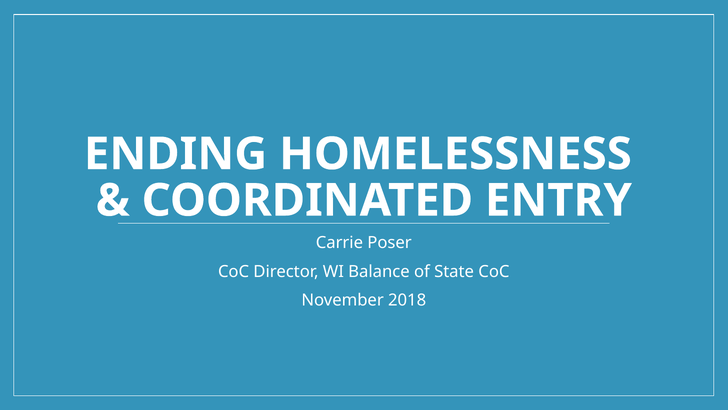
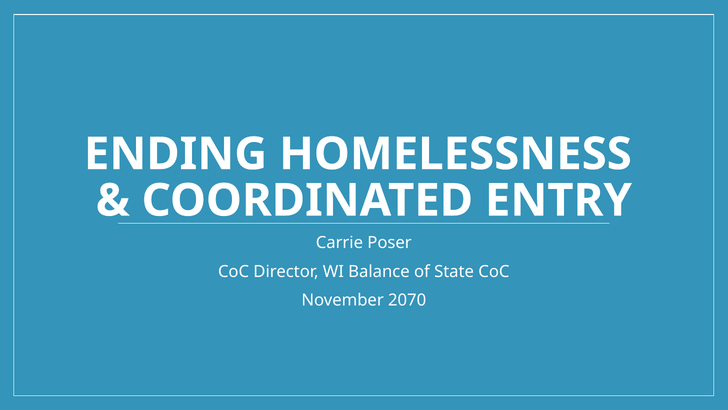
2018: 2018 -> 2070
